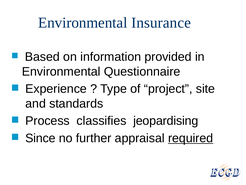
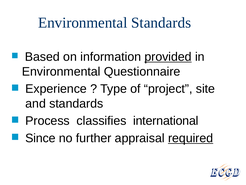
Environmental Insurance: Insurance -> Standards
provided underline: none -> present
jeopardising: jeopardising -> international
